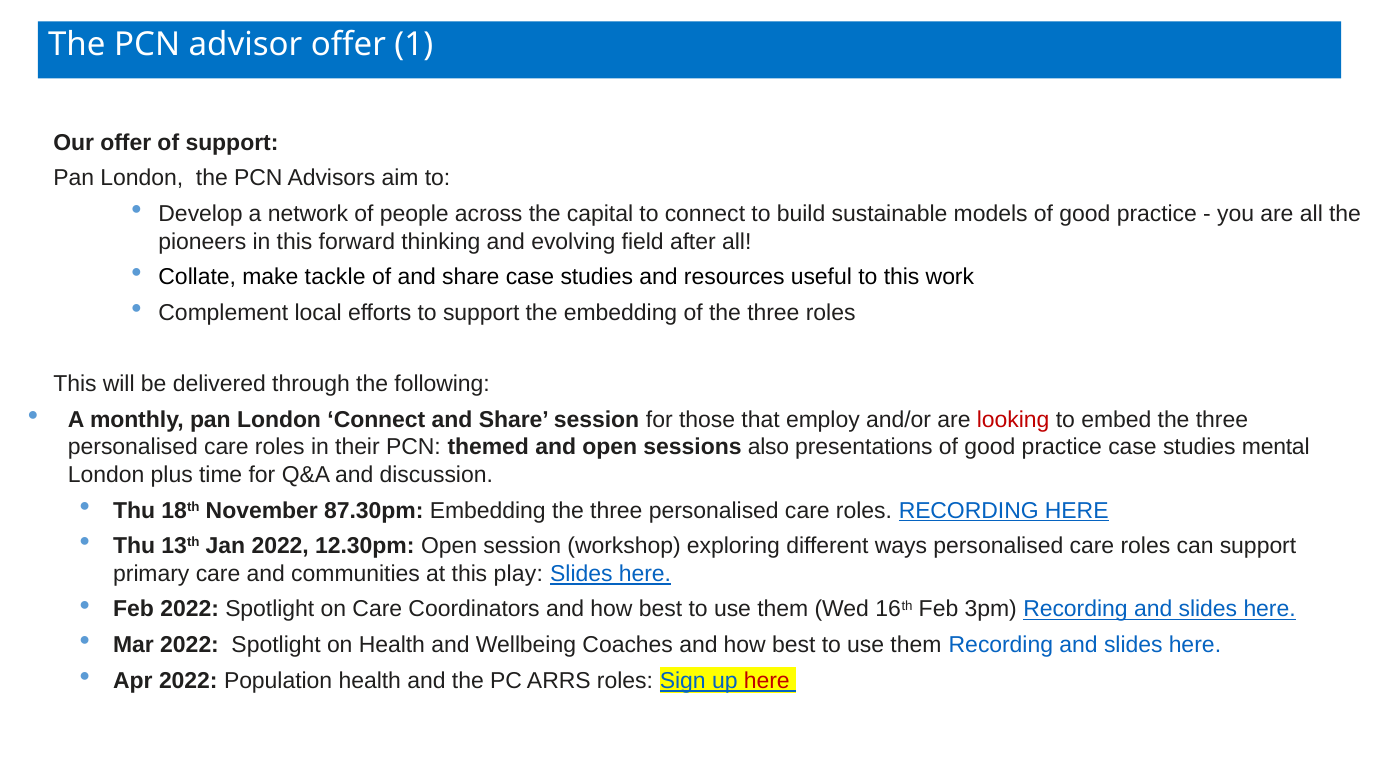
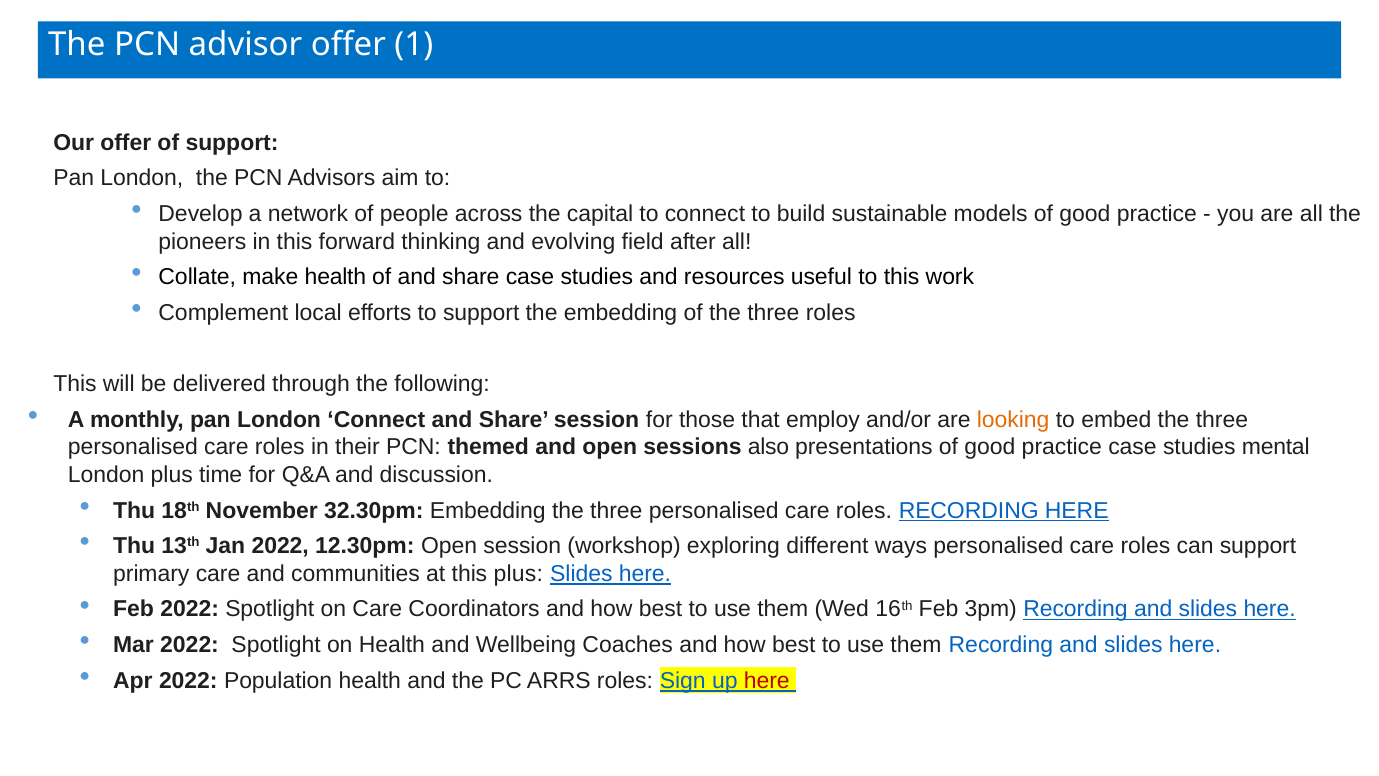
make tackle: tackle -> health
looking colour: red -> orange
87.30pm: 87.30pm -> 32.30pm
this play: play -> plus
